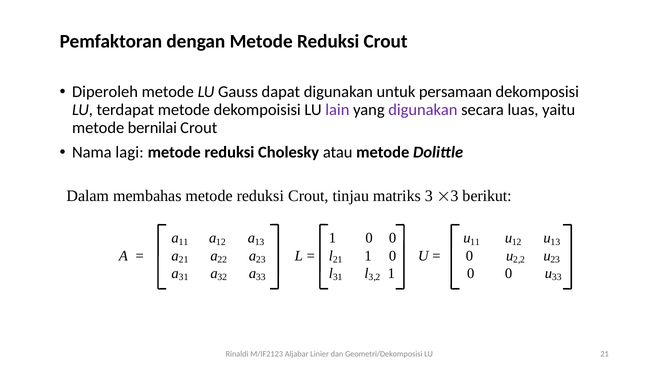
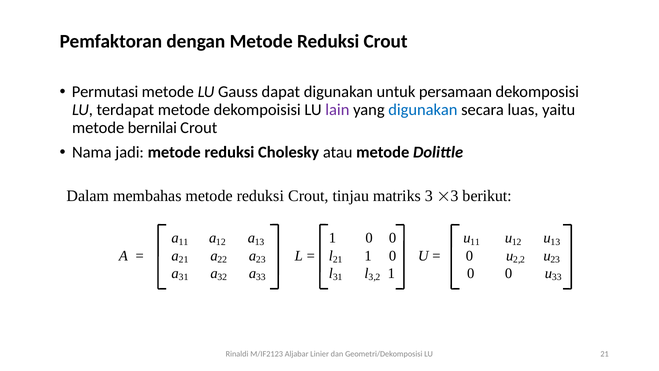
Diperoleh: Diperoleh -> Permutasi
digunakan at (423, 110) colour: purple -> blue
lagi: lagi -> jadi
